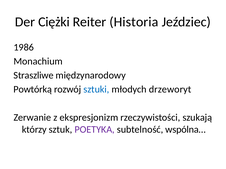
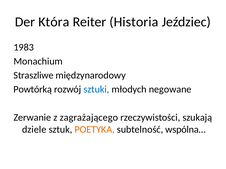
Ciężki: Ciężki -> Która
1986: 1986 -> 1983
drzeworyt: drzeworyt -> negowane
ekspresjonizm: ekspresjonizm -> zagrażającego
którzy: którzy -> dziele
POETYKA colour: purple -> orange
